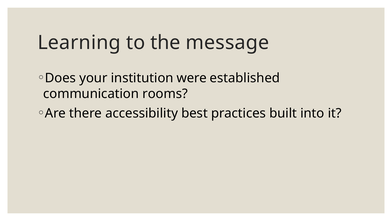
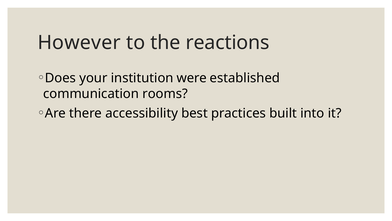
Learning: Learning -> However
message: message -> reactions
